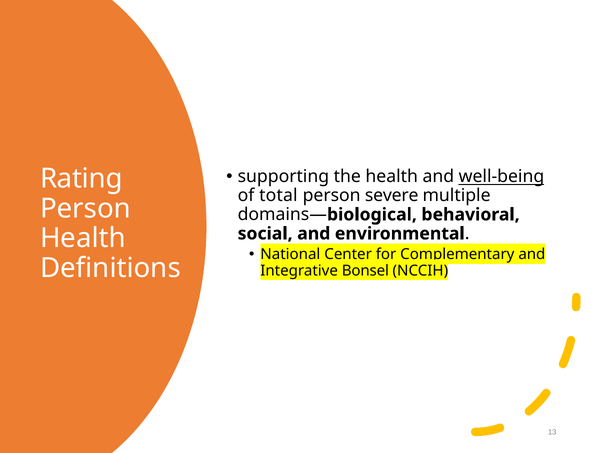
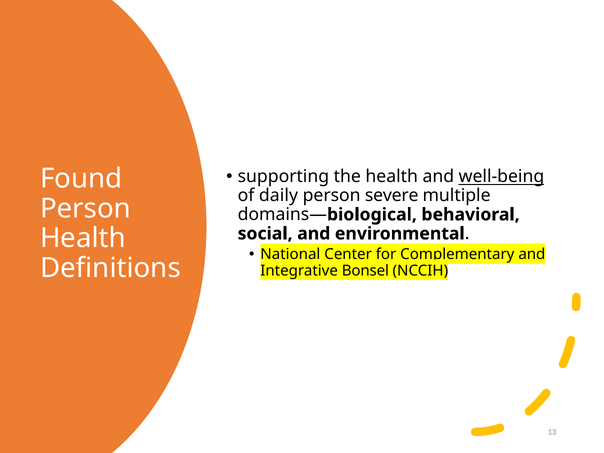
Rating: Rating -> Found
total: total -> daily
